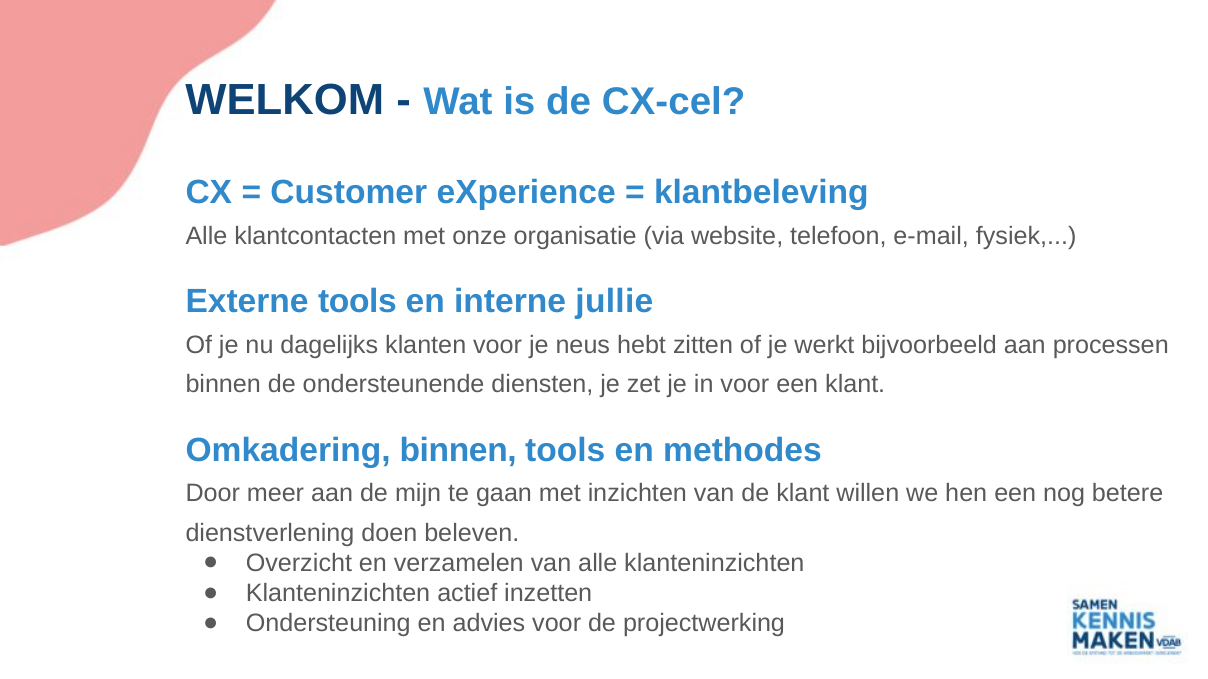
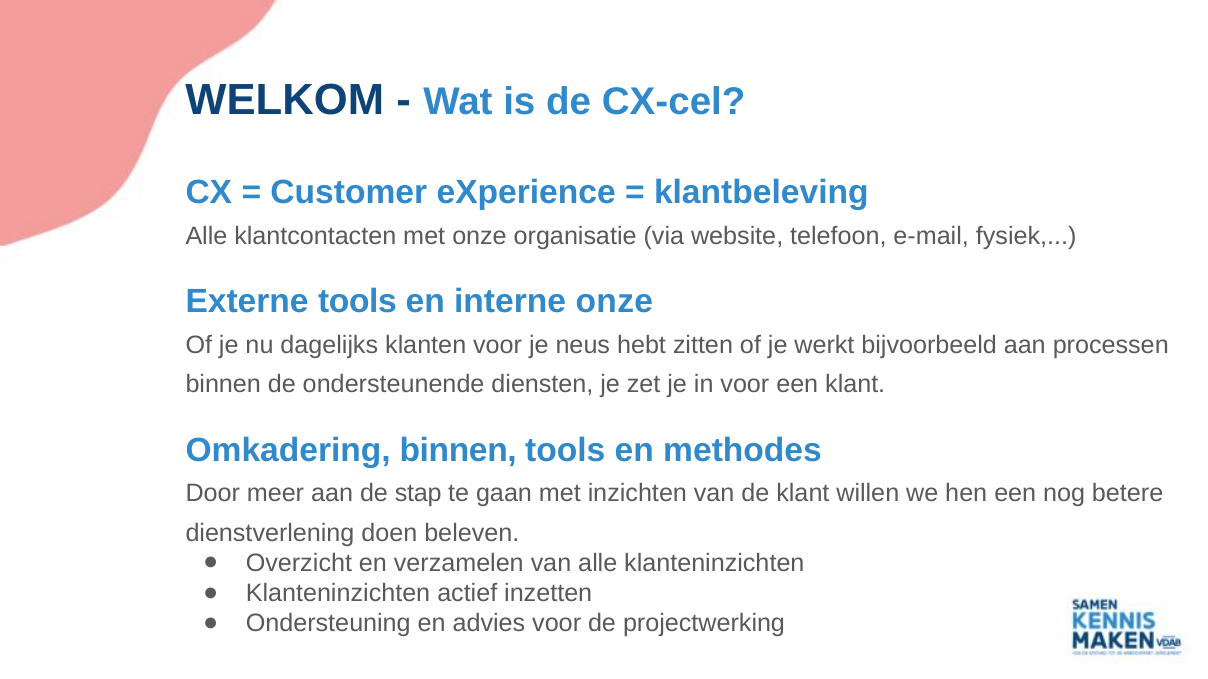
interne jullie: jullie -> onze
mijn: mijn -> stap
